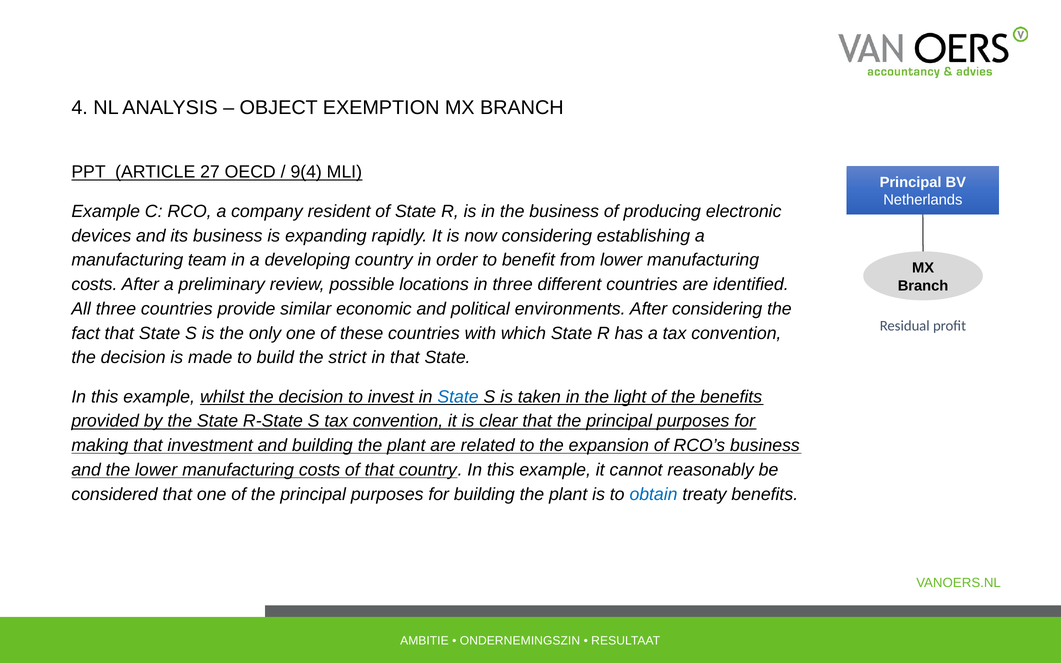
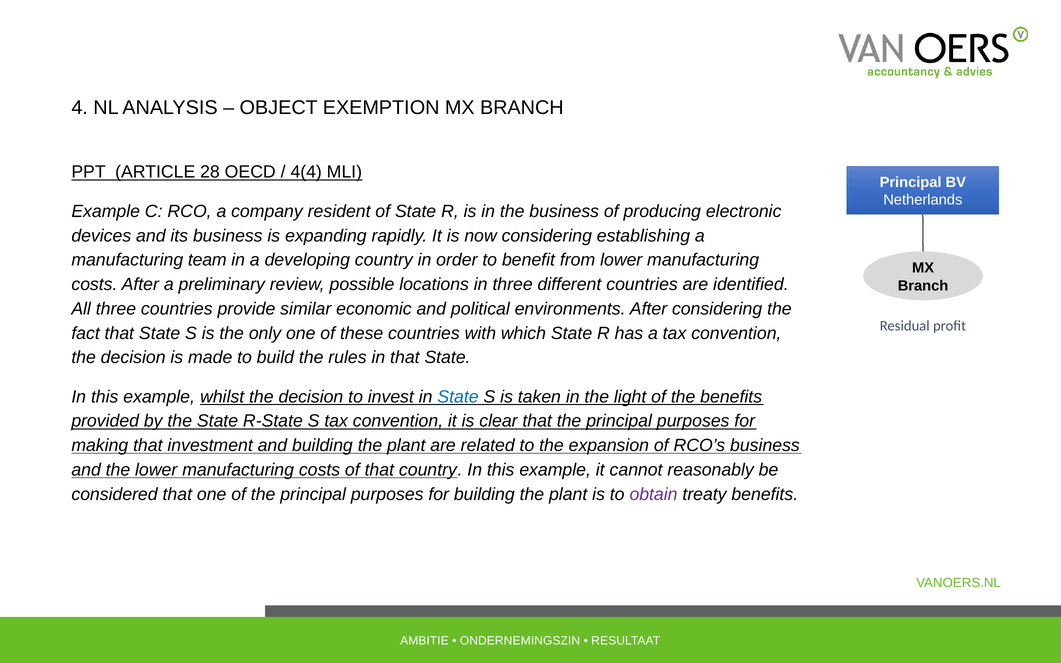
27: 27 -> 28
9(4: 9(4 -> 4(4
strict: strict -> rules
obtain colour: blue -> purple
